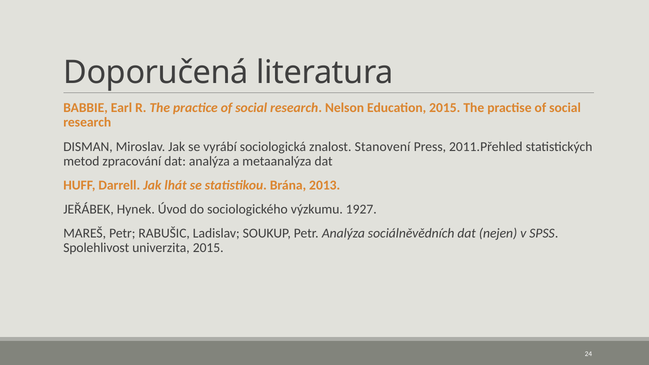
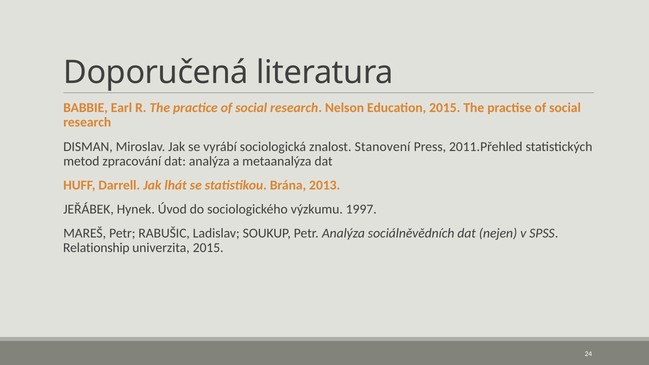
1927: 1927 -> 1997
Spolehlivost: Spolehlivost -> Relationship
